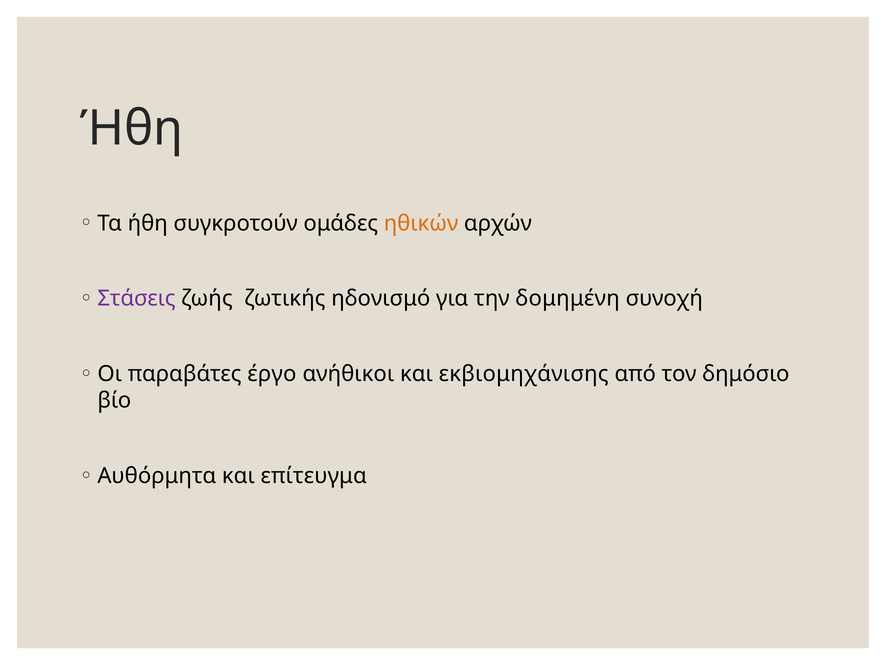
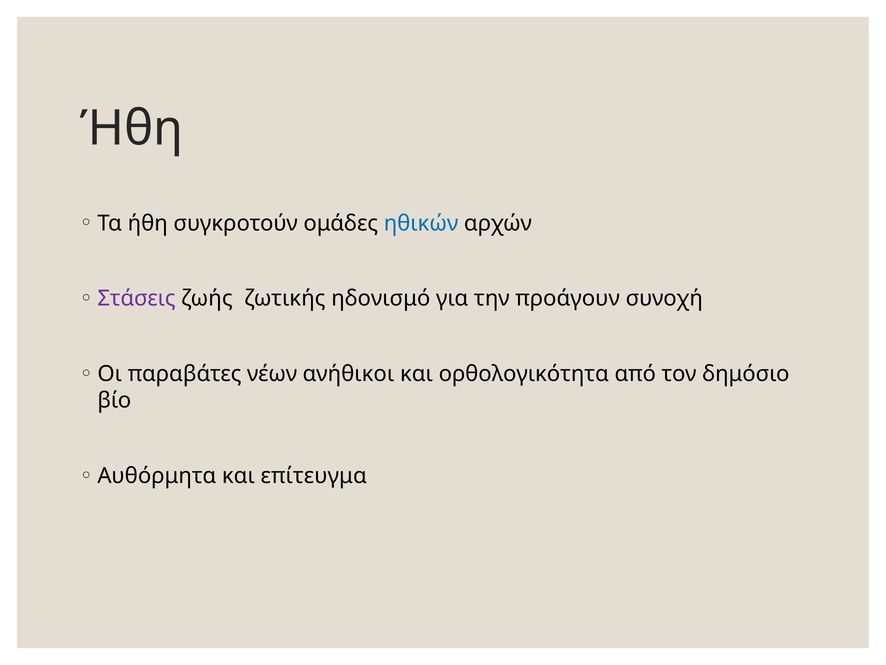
ηθικών colour: orange -> blue
δομημένη: δομημένη -> προάγουν
έργο: έργο -> νέων
εκβιομηχάνισης: εκβιομηχάνισης -> ορθολογικότητα
